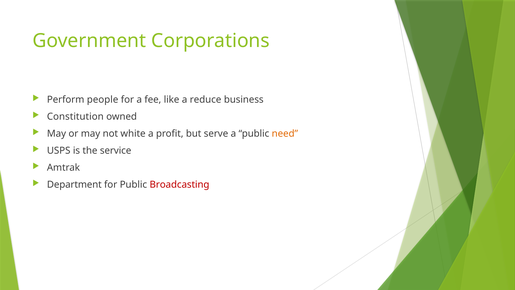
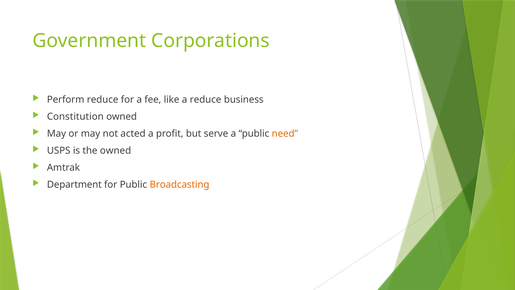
Perform people: people -> reduce
white: white -> acted
the service: service -> owned
Broadcasting colour: red -> orange
